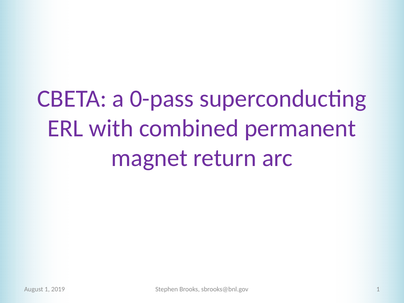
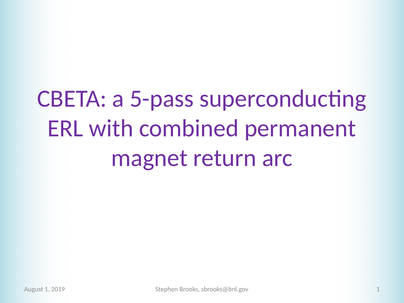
0-pass: 0-pass -> 5-pass
